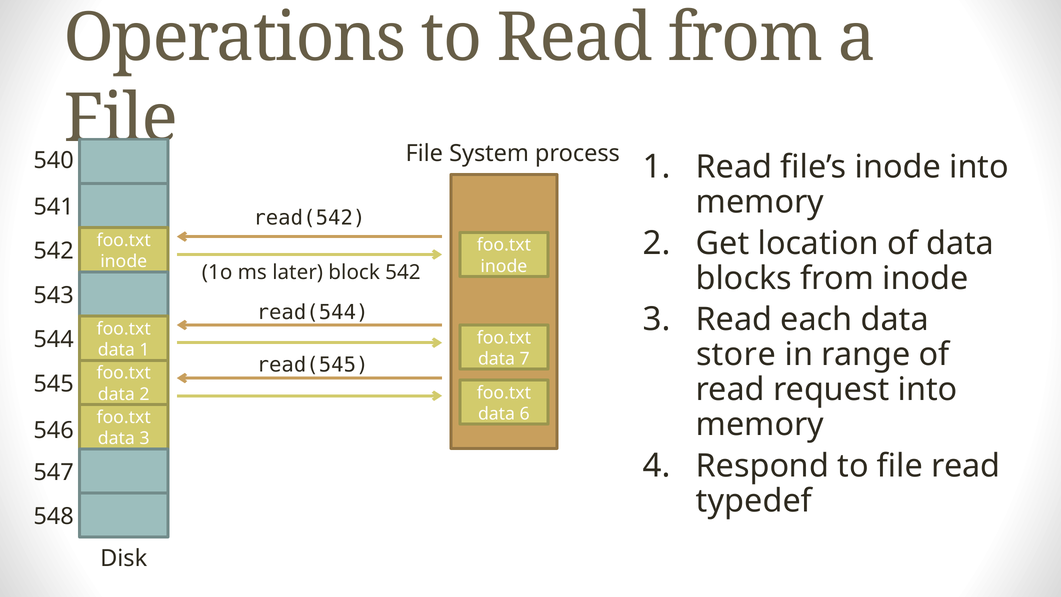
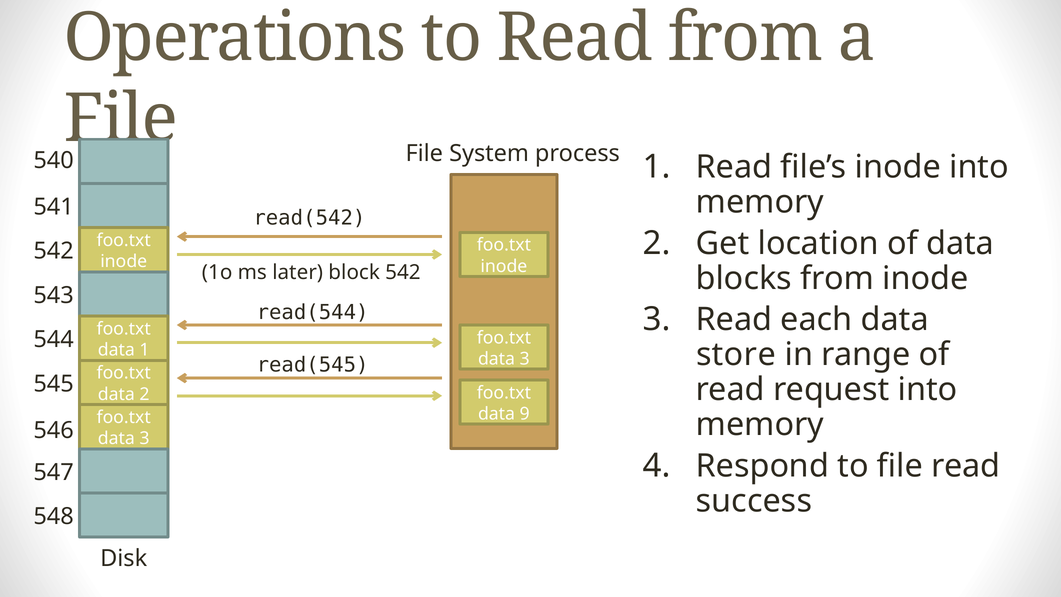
7 at (525, 359): 7 -> 3
6: 6 -> 9
typedef: typedef -> success
